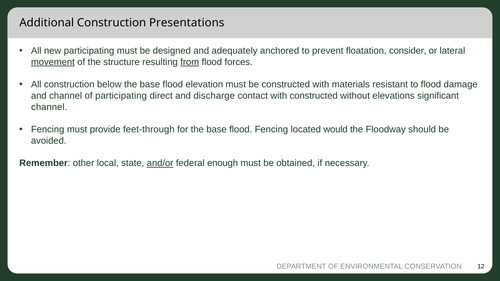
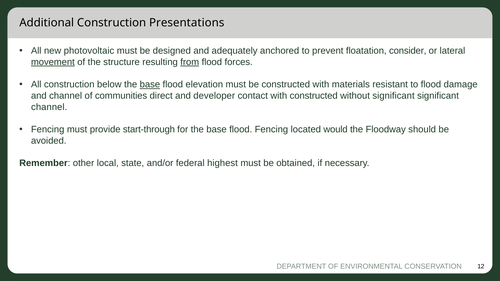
new participating: participating -> photovoltaic
base at (150, 85) underline: none -> present
of participating: participating -> communities
discharge: discharge -> developer
without elevations: elevations -> significant
feet-through: feet-through -> start-through
and/or underline: present -> none
enough: enough -> highest
